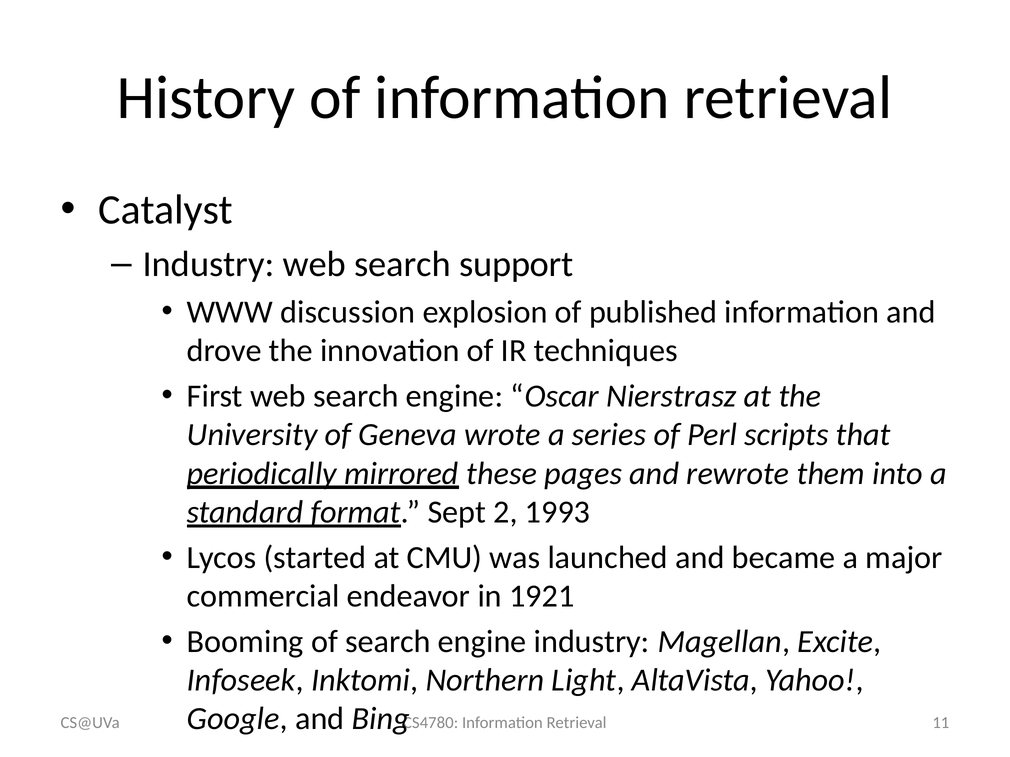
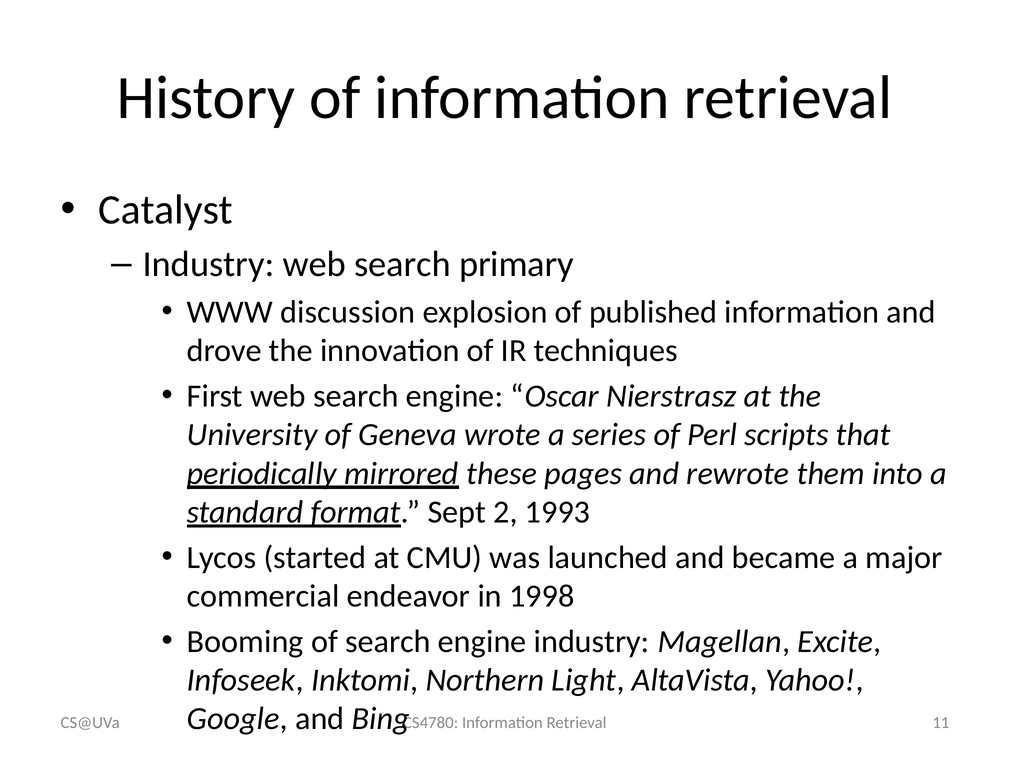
support: support -> primary
1921: 1921 -> 1998
